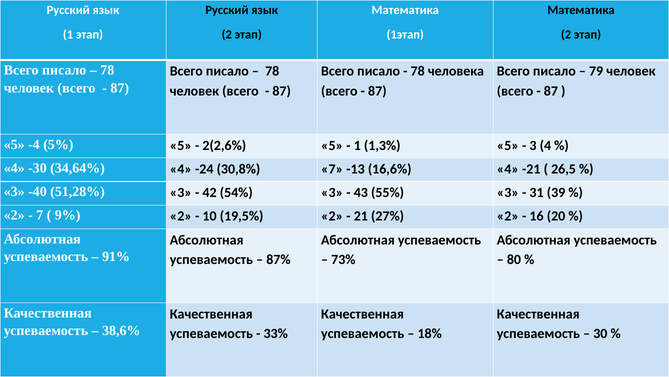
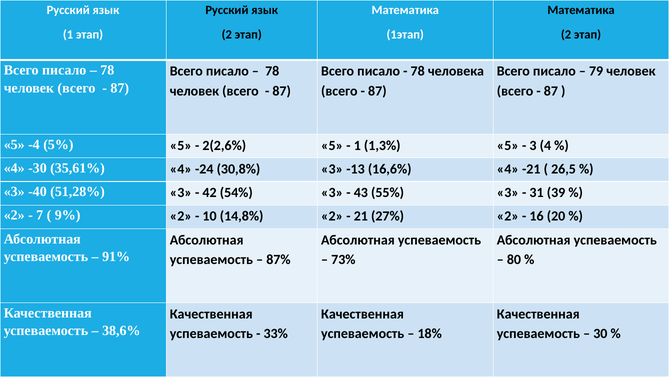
34,64%: 34,64% -> 35,61%
30,8% 7: 7 -> 3
19,5%: 19,5% -> 14,8%
